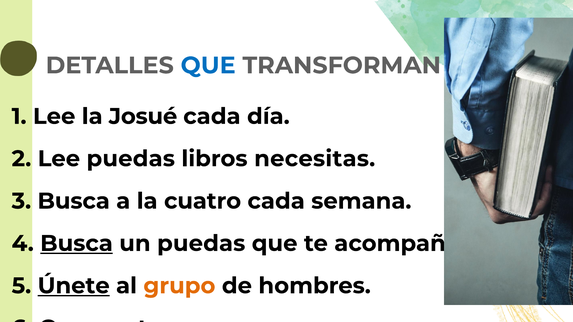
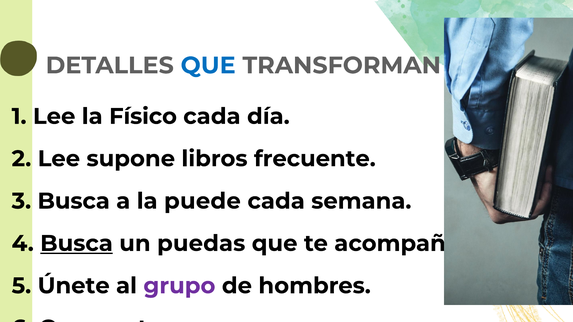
Josué: Josué -> Físico
Lee puedas: puedas -> supone
necesitas: necesitas -> frecuente
cuatro: cuatro -> puede
Únete underline: present -> none
grupo colour: orange -> purple
